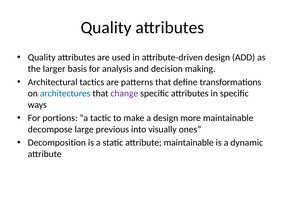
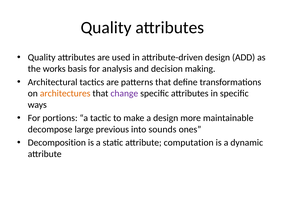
larger: larger -> works
architectures colour: blue -> orange
visually: visually -> sounds
attribute maintainable: maintainable -> computation
